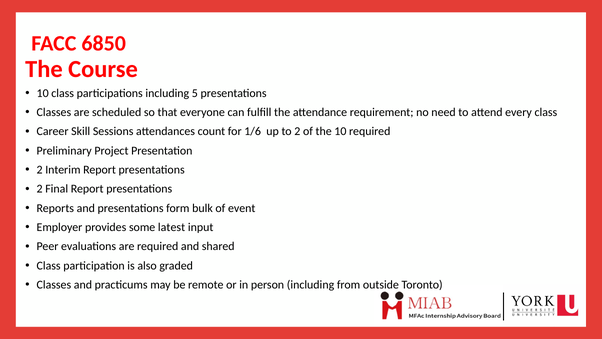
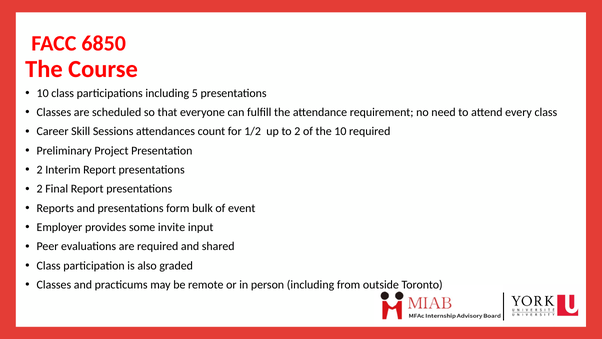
1/6: 1/6 -> 1/2
latest: latest -> invite
